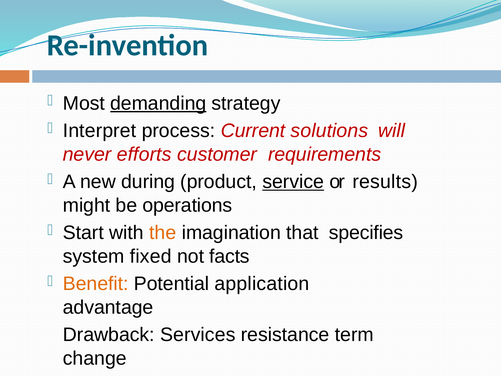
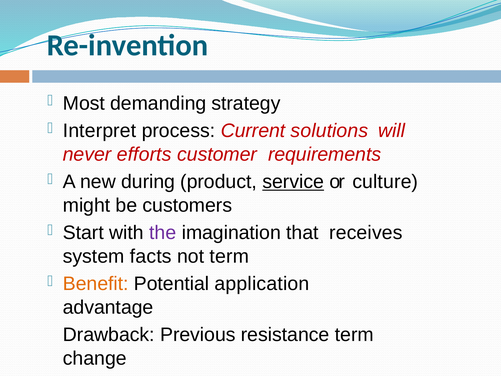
demanding underline: present -> none
results: results -> culture
operations: operations -> customers
the colour: orange -> purple
specifies: specifies -> receives
fixed: fixed -> facts
not facts: facts -> term
Services: Services -> Previous
